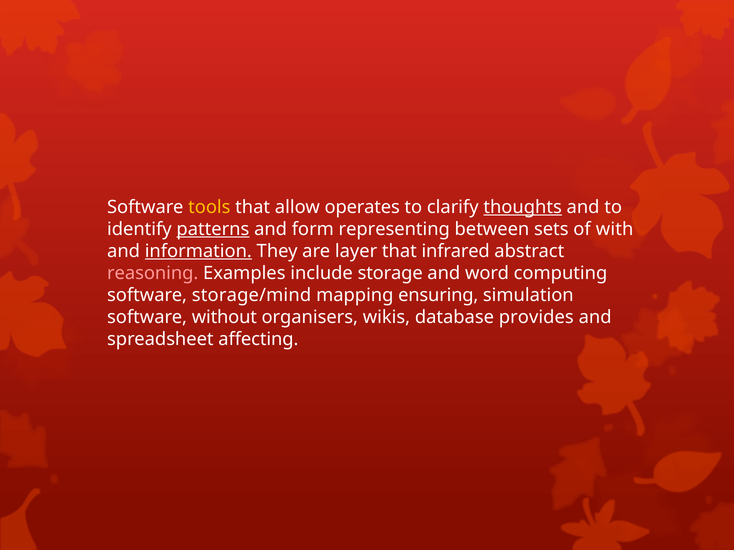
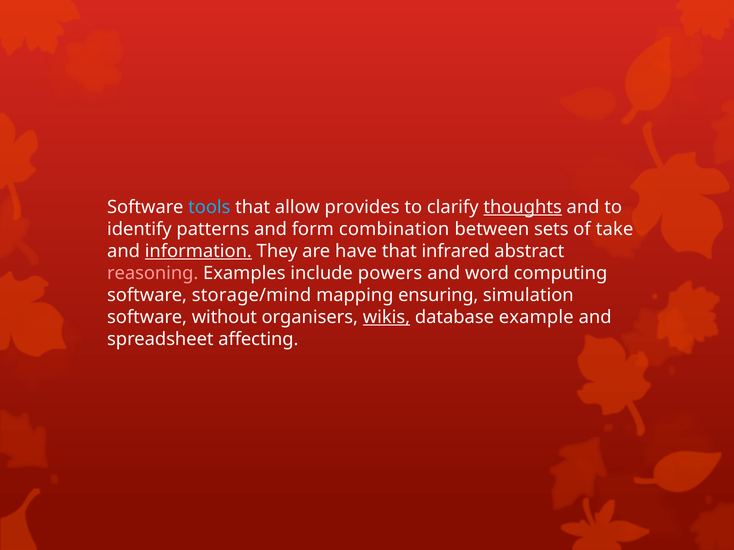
tools colour: yellow -> light blue
operates: operates -> provides
patterns underline: present -> none
representing: representing -> combination
with: with -> take
layer: layer -> have
storage: storage -> powers
wikis underline: none -> present
provides: provides -> example
